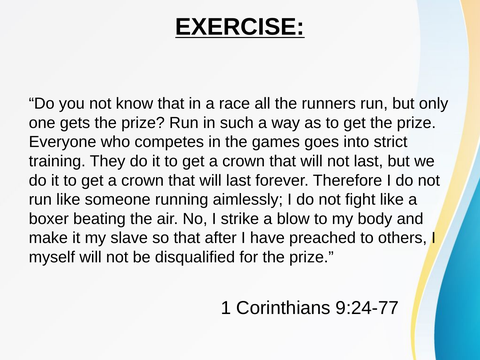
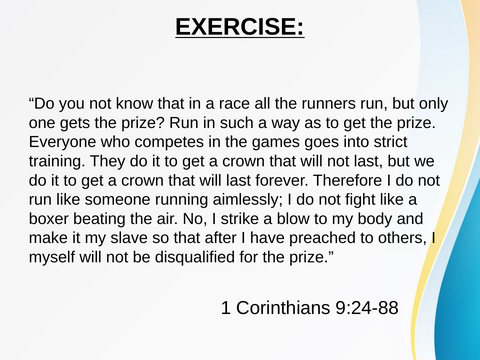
9:24-77: 9:24-77 -> 9:24-88
